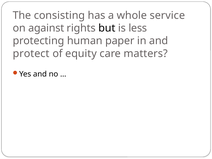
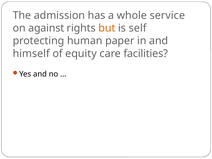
consisting: consisting -> admission
but colour: black -> orange
less: less -> self
protect: protect -> himself
matters: matters -> facilities
